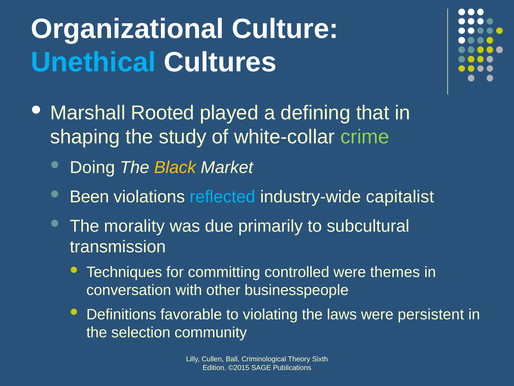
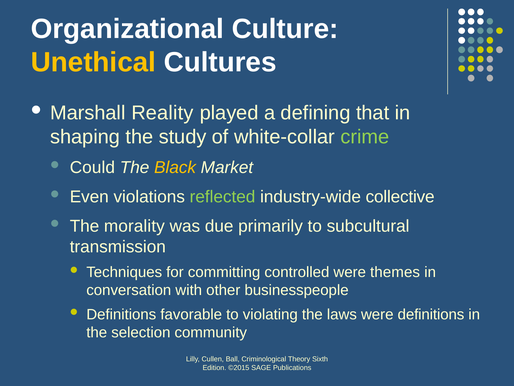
Unethical colour: light blue -> yellow
Rooted: Rooted -> Reality
Doing: Doing -> Could
Been: Been -> Even
reflected colour: light blue -> light green
capitalist: capitalist -> collective
were persistent: persistent -> definitions
